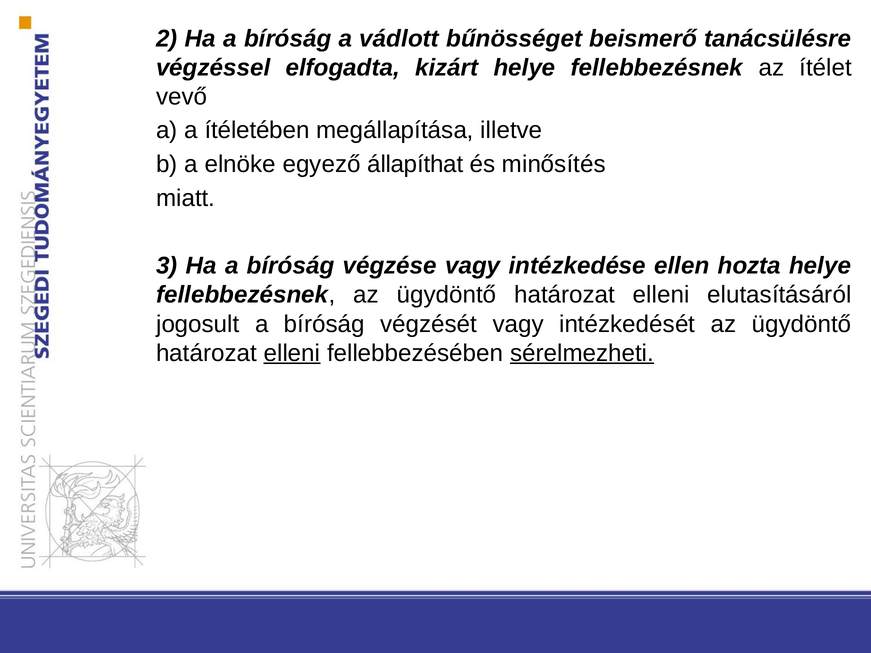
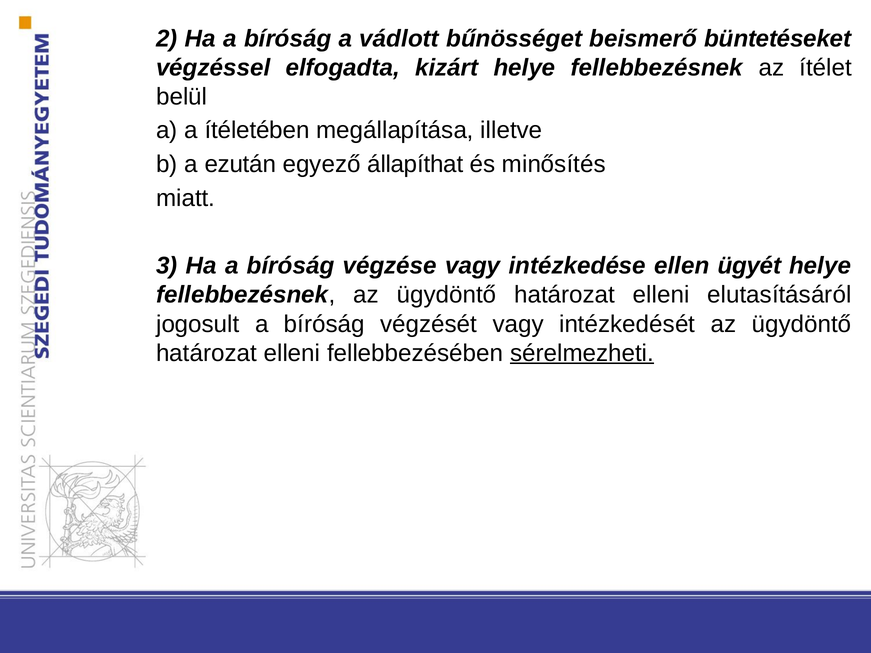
tanácsülésre: tanácsülésre -> büntetéseket
vevő: vevő -> belül
elnöke: elnöke -> ezután
hozta: hozta -> ügyét
elleni at (292, 353) underline: present -> none
